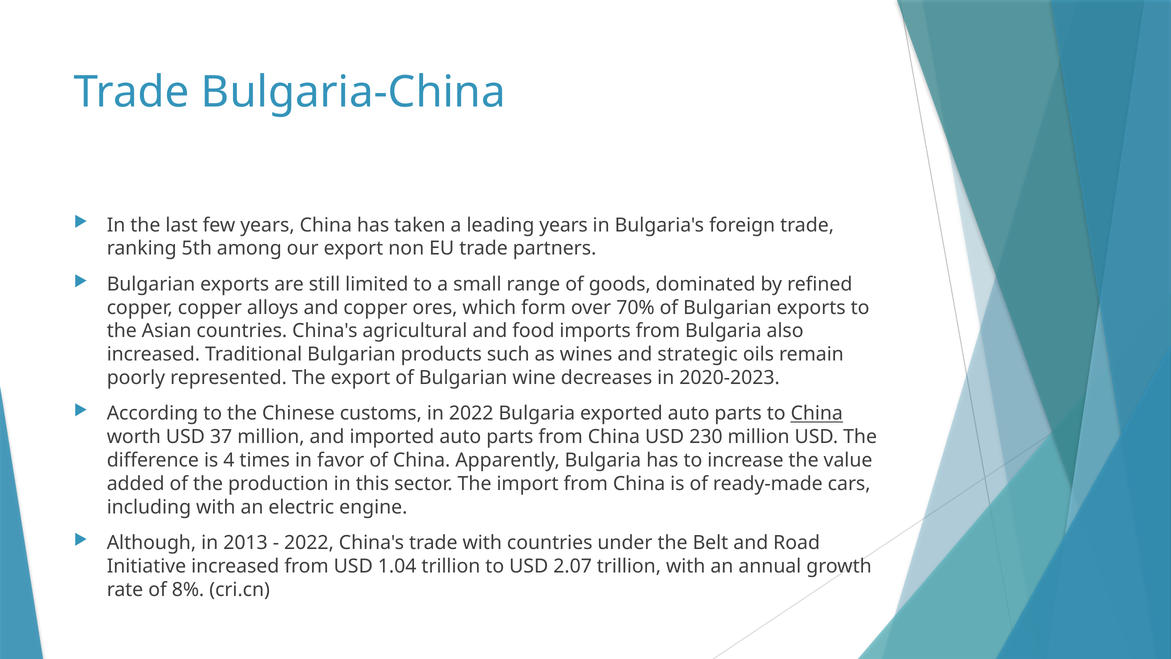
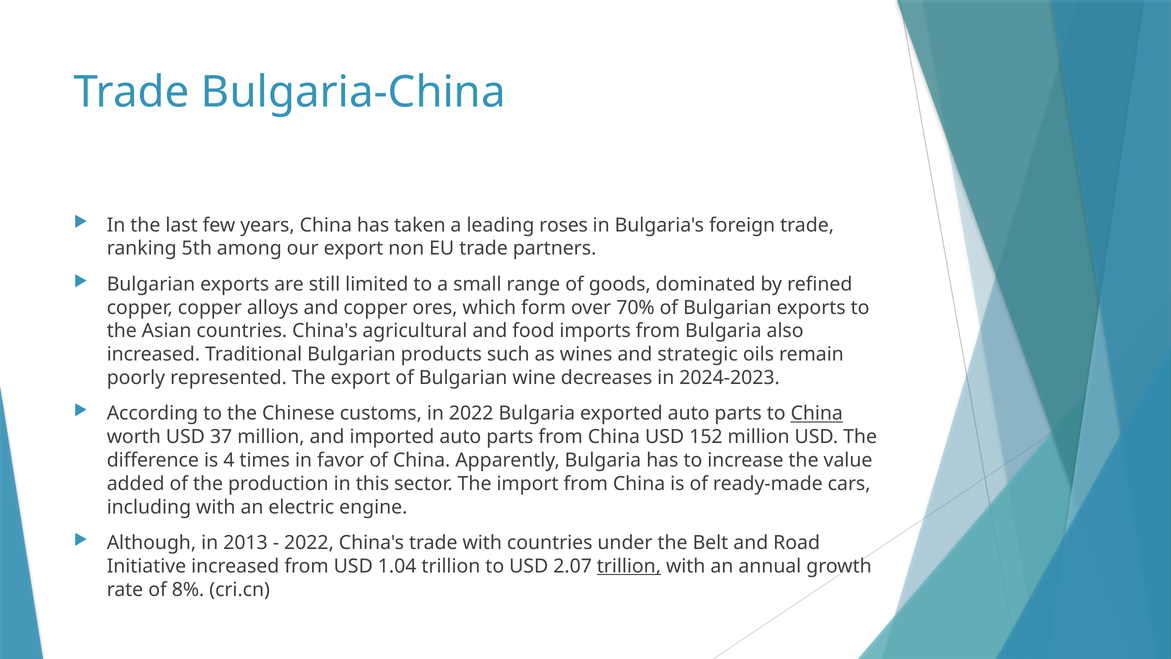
leading years: years -> roses
2020-2023: 2020-2023 -> 2024-2023
230: 230 -> 152
trillion at (629, 566) underline: none -> present
